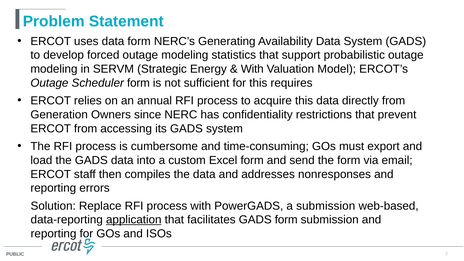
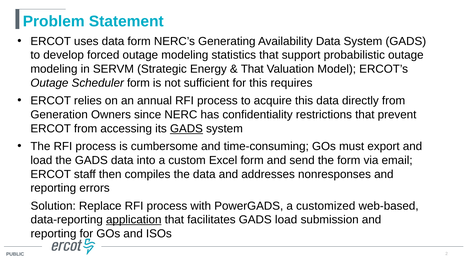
With at (252, 69): With -> That
GADS at (186, 129) underline: none -> present
a submission: submission -> customized
GADS form: form -> load
